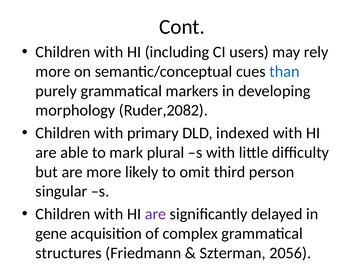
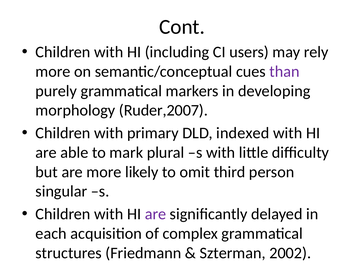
than colour: blue -> purple
Ruder,2082: Ruder,2082 -> Ruder,2007
gene: gene -> each
2056: 2056 -> 2002
